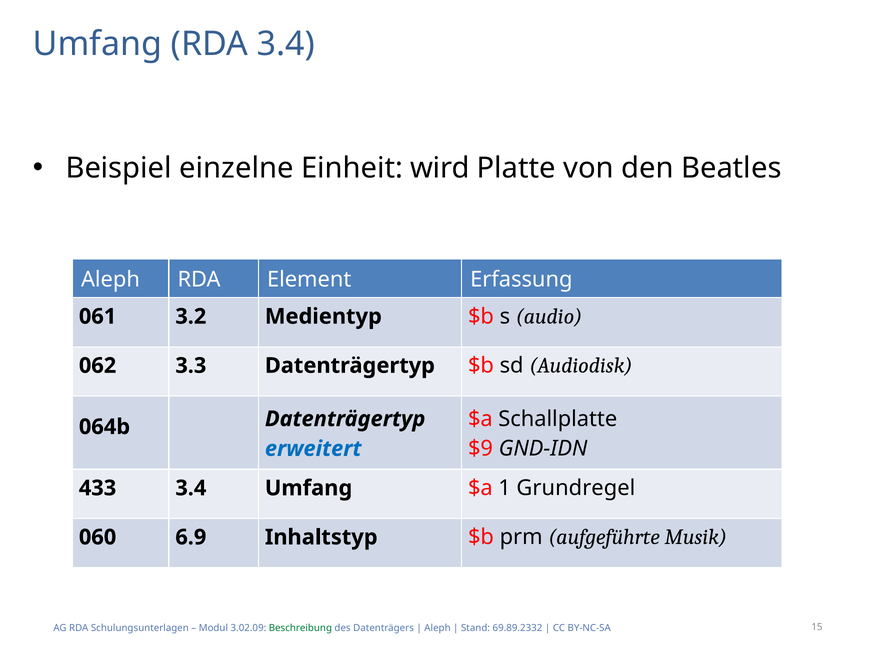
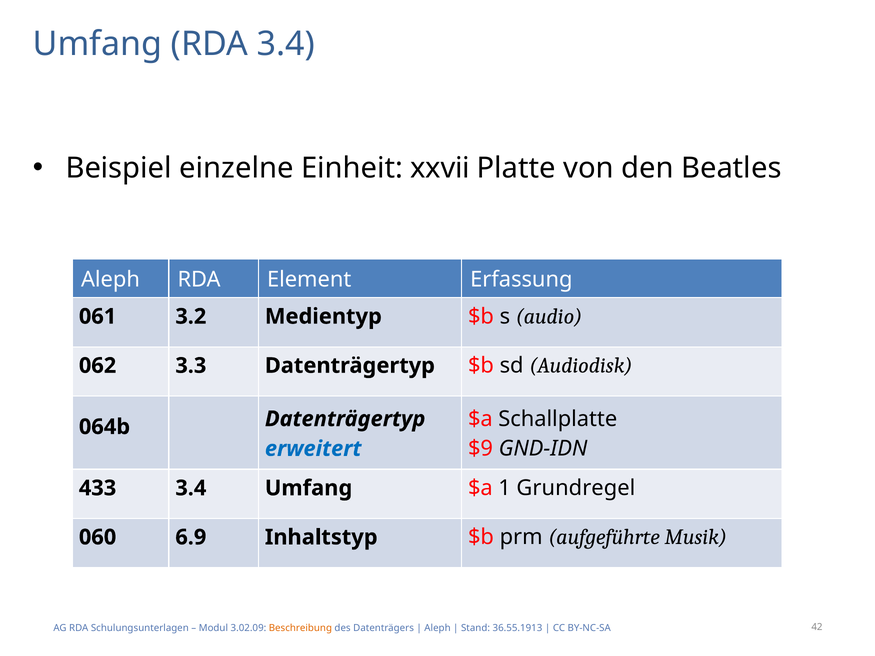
wird: wird -> xxvii
Beschreibung colour: green -> orange
69.89.2332: 69.89.2332 -> 36.55.1913
15: 15 -> 42
